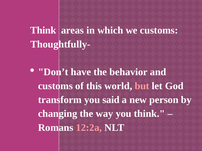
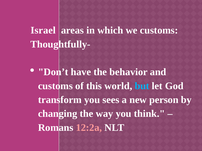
Think at (43, 30): Think -> Israel
but colour: pink -> light blue
said: said -> sees
